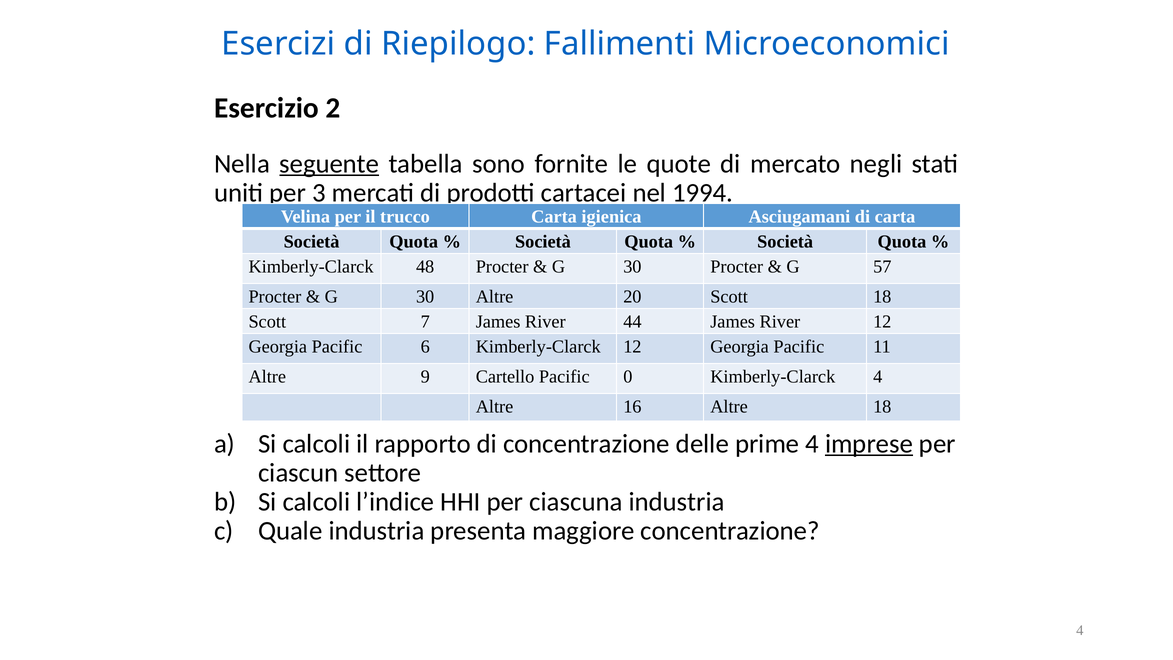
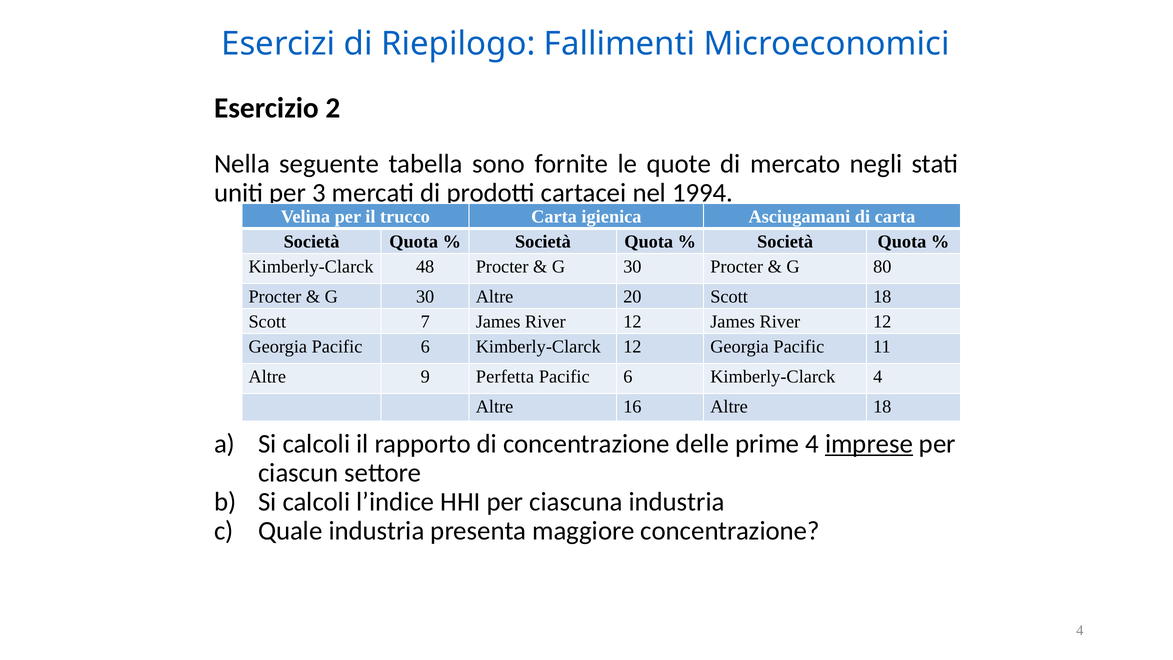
seguente underline: present -> none
57: 57 -> 80
7 James River 44: 44 -> 12
Cartello: Cartello -> Perfetta
0 at (628, 377): 0 -> 6
